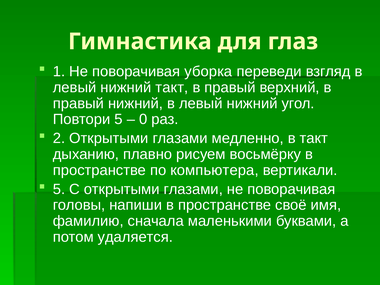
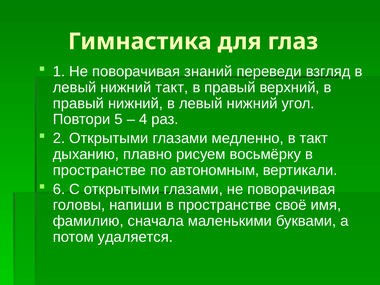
уборка: уборка -> знаний
0: 0 -> 4
компьютера: компьютера -> автономным
5 at (59, 189): 5 -> 6
